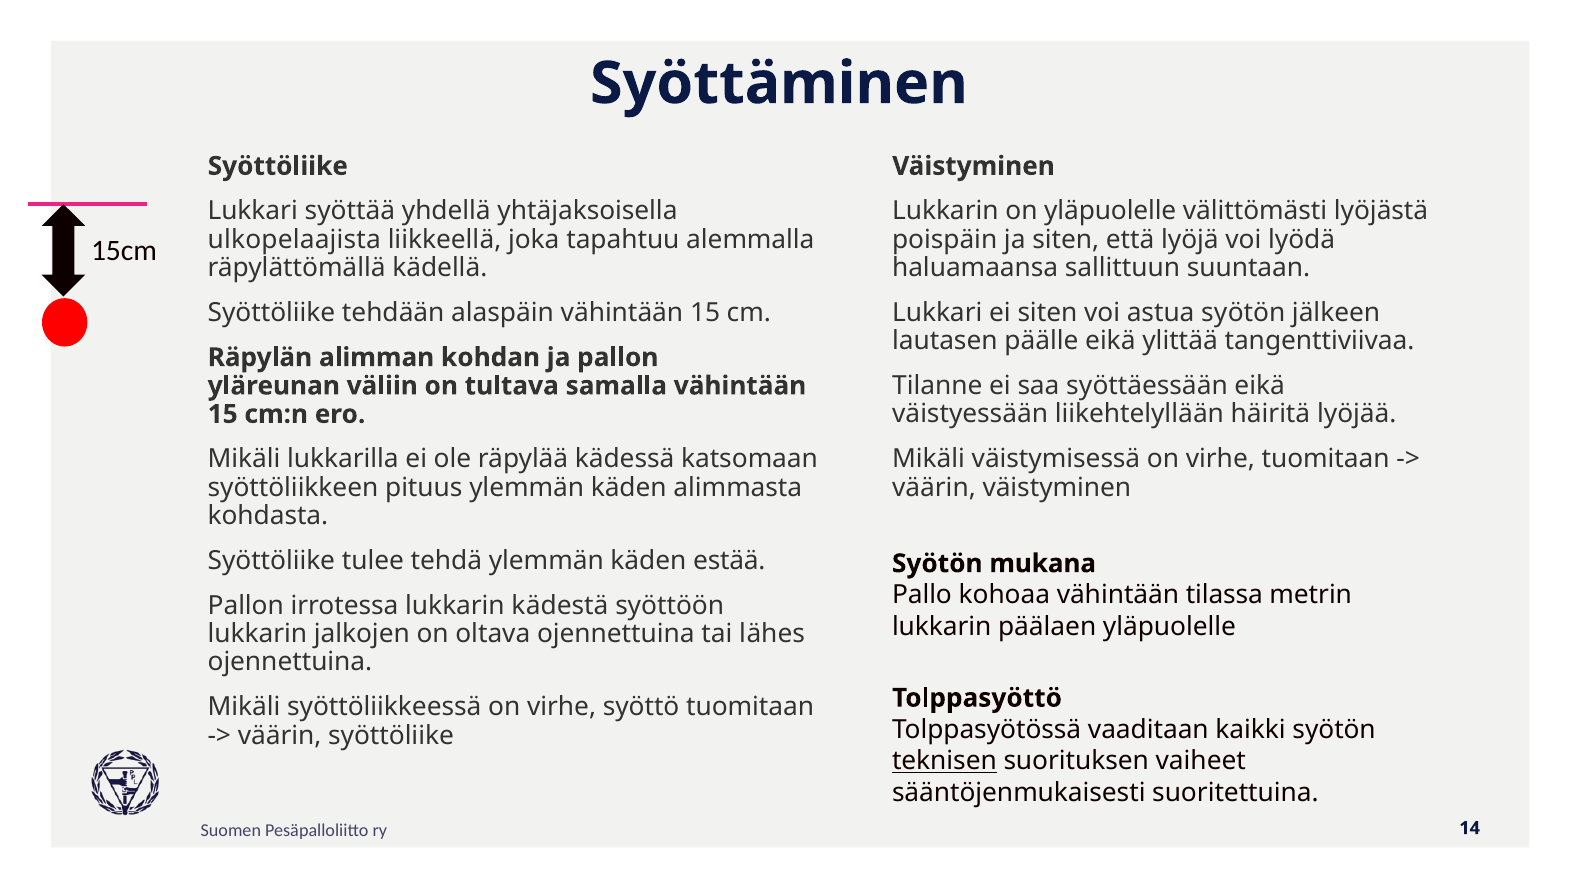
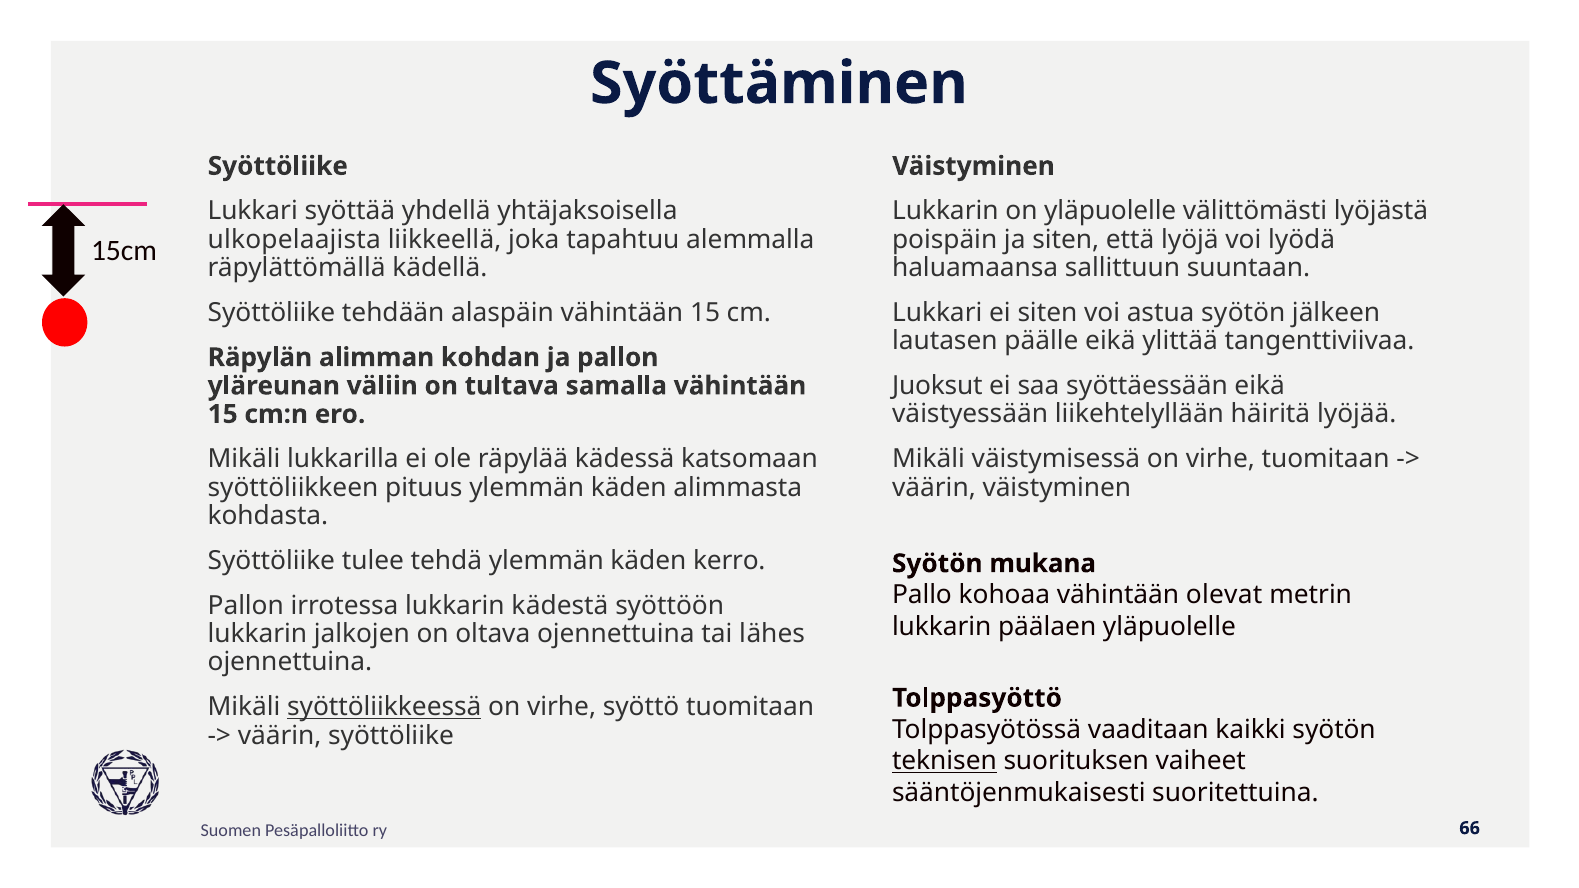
Tilanne: Tilanne -> Juoksut
estää: estää -> kerro
tilassa: tilassa -> olevat
syöttöliikkeessä underline: none -> present
14: 14 -> 66
